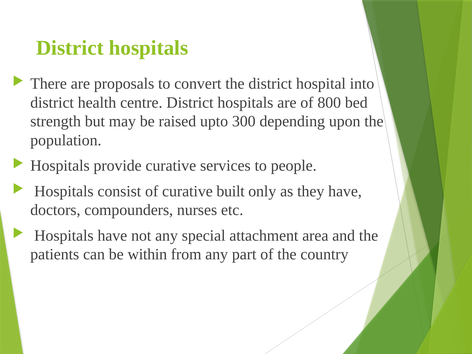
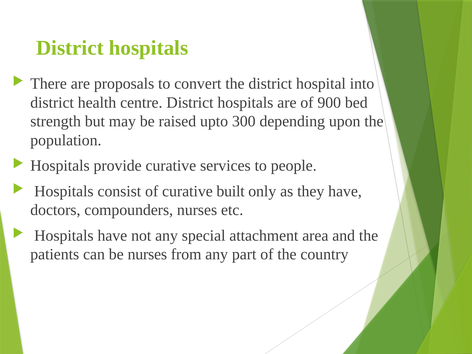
800: 800 -> 900
be within: within -> nurses
